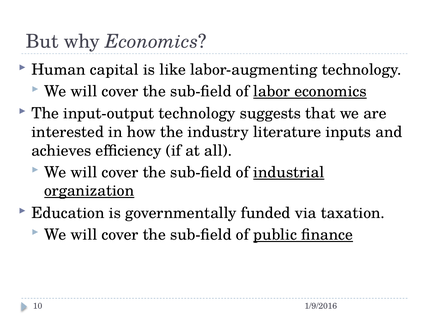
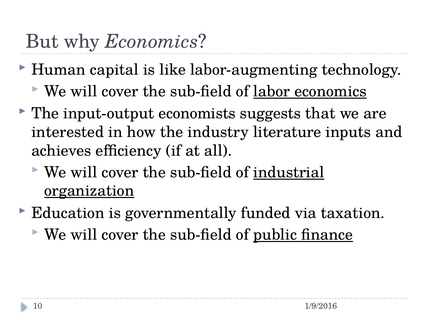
input-output technology: technology -> economists
